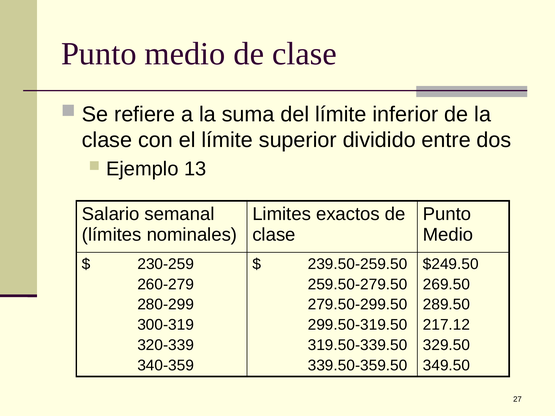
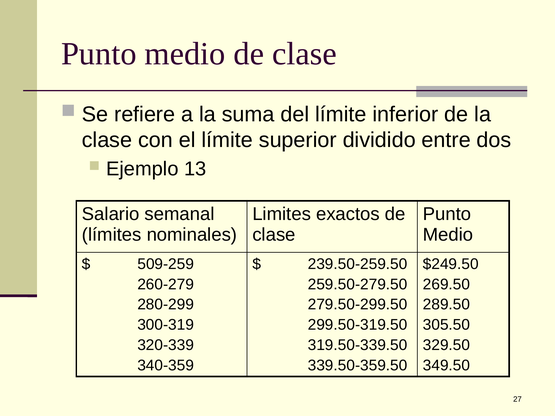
230-259: 230-259 -> 509-259
217.12: 217.12 -> 305.50
